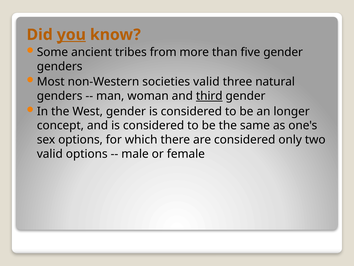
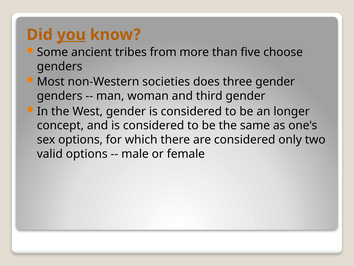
five gender: gender -> choose
societies valid: valid -> does
three natural: natural -> gender
third underline: present -> none
